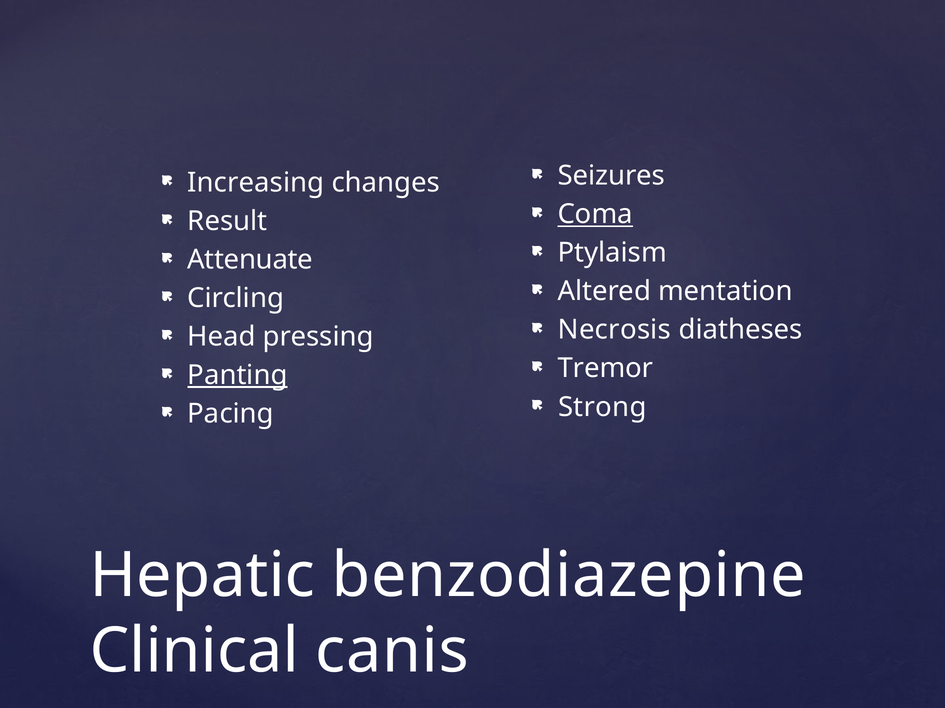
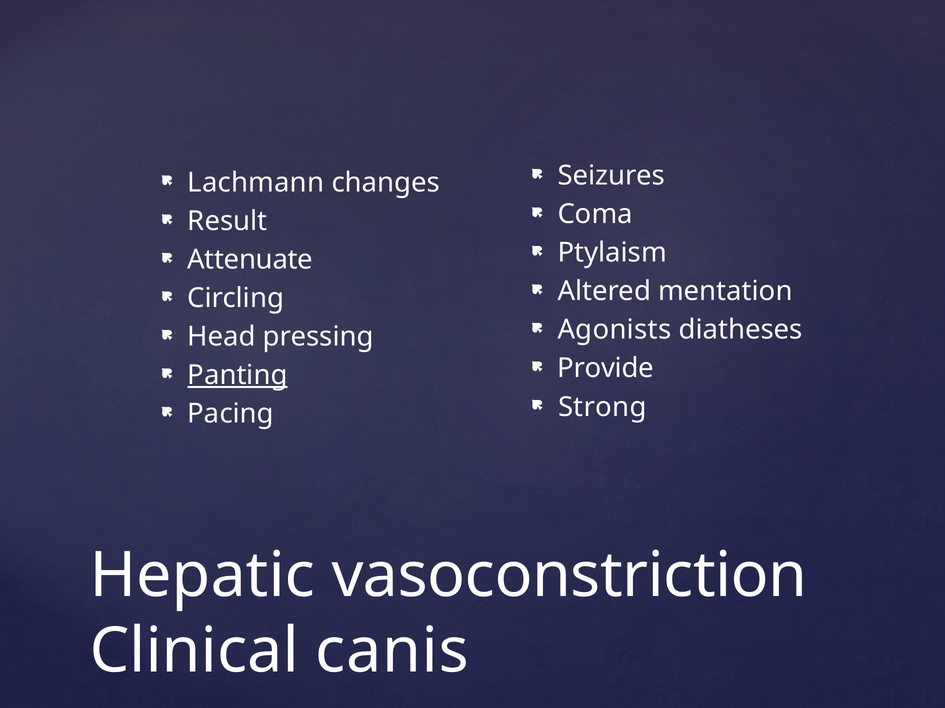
Increasing: Increasing -> Lachmann
Coma underline: present -> none
Necrosis: Necrosis -> Agonists
Tremor: Tremor -> Provide
benzodiazepine: benzodiazepine -> vasoconstriction
